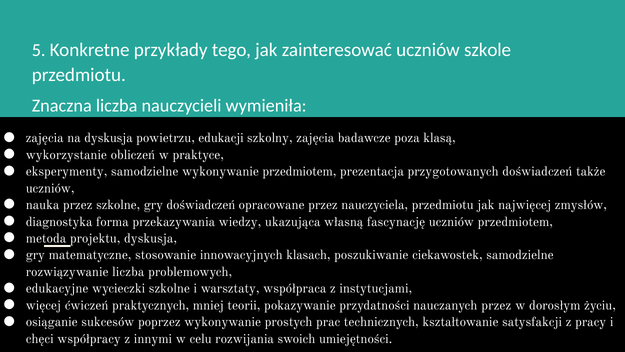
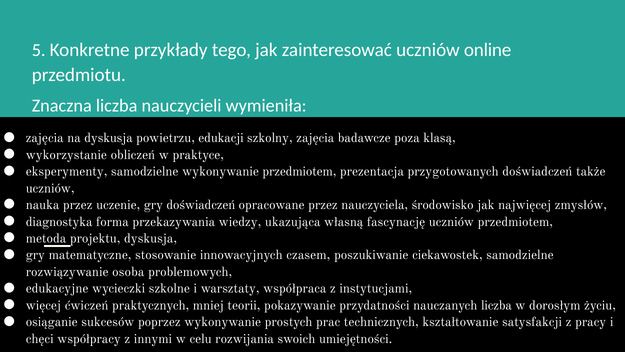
szkole: szkole -> online
przez szkolne: szkolne -> uczenie
nauczyciela przedmiotu: przedmiotu -> środowisko
klasach: klasach -> czasem
rozwiązywanie liczba: liczba -> osoba
nauczanych przez: przez -> liczba
